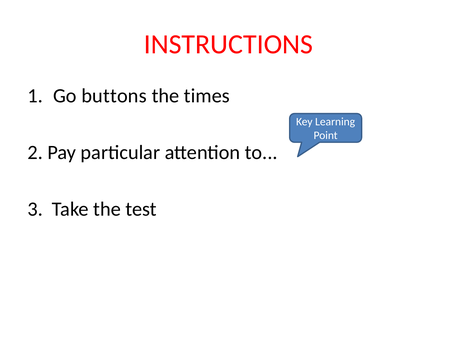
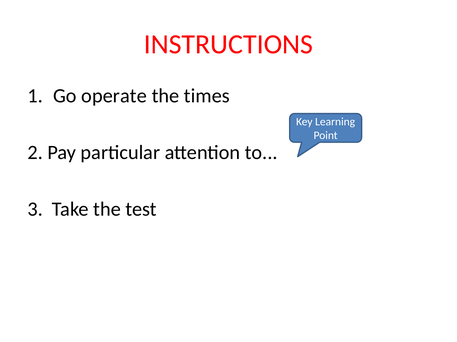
buttons: buttons -> operate
